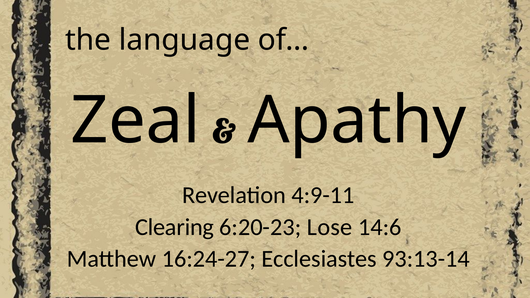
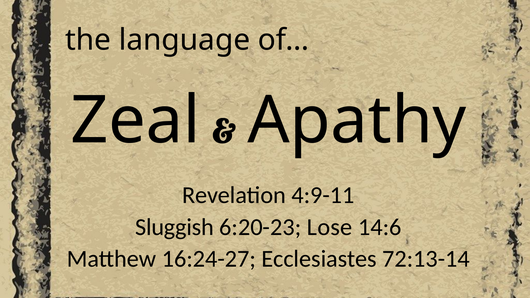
Clearing: Clearing -> Sluggish
93:13-14: 93:13-14 -> 72:13-14
